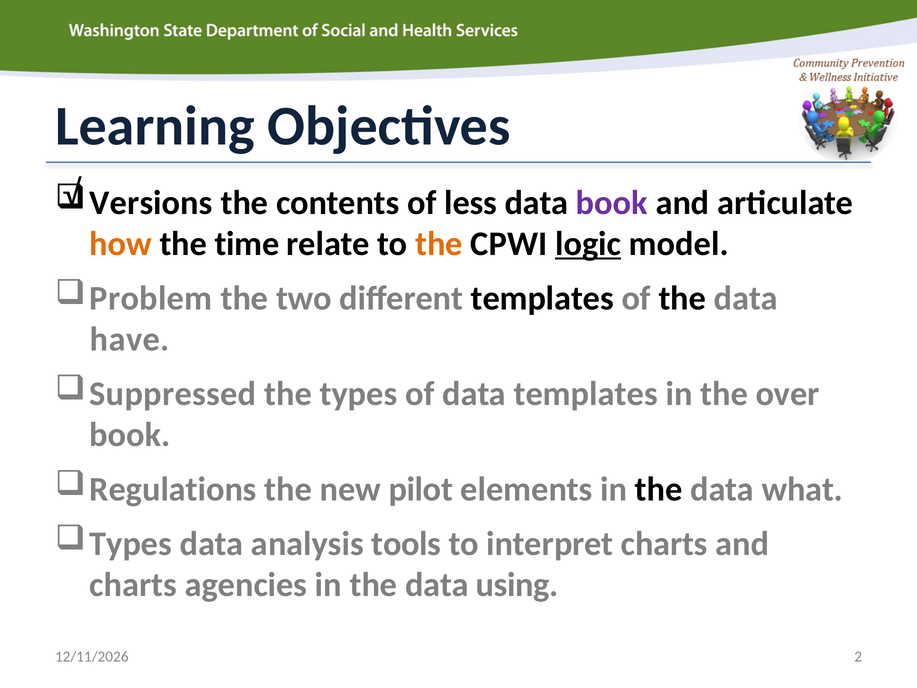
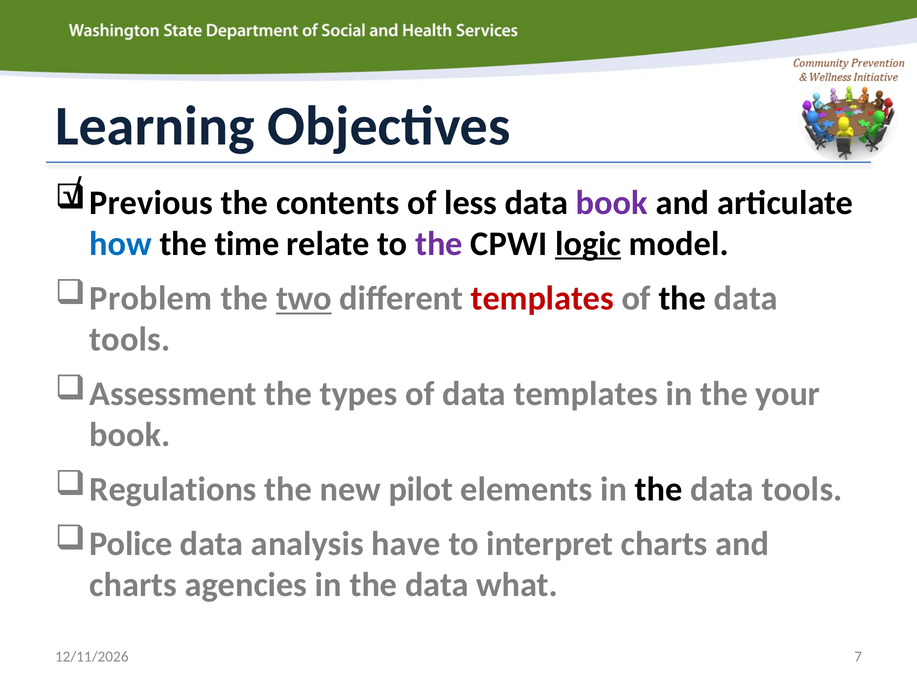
Versions: Versions -> Previous
how colour: orange -> blue
the at (439, 244) colour: orange -> purple
two underline: none -> present
templates at (542, 298) colour: black -> red
have at (130, 339): have -> tools
Suppressed: Suppressed -> Assessment
over: over -> your
what at (802, 489): what -> tools
Types at (131, 544): Types -> Police
tools: tools -> have
using: using -> what
2: 2 -> 7
